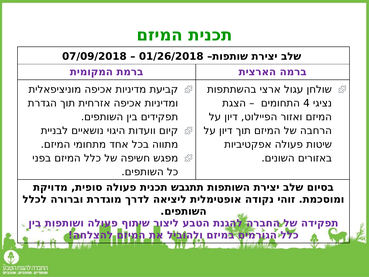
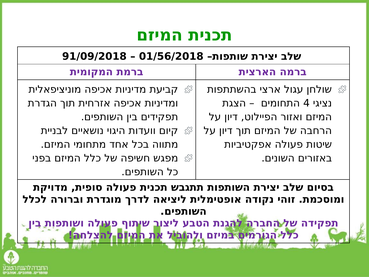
07/09/2018: 07/09/2018 -> 91/09/2018
01/26/2018: 01/26/2018 -> 01/56/2018
